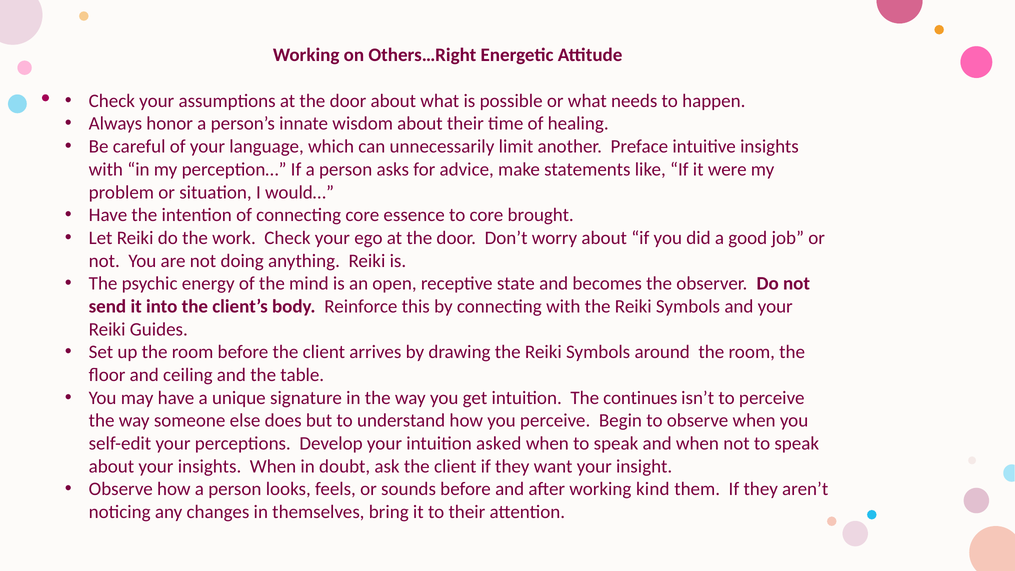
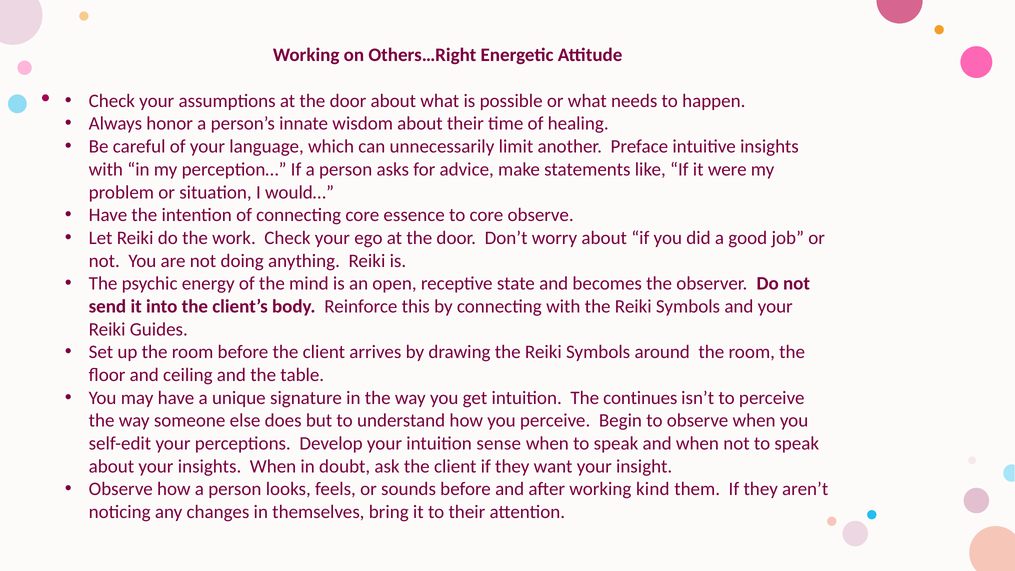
core brought: brought -> observe
asked: asked -> sense
